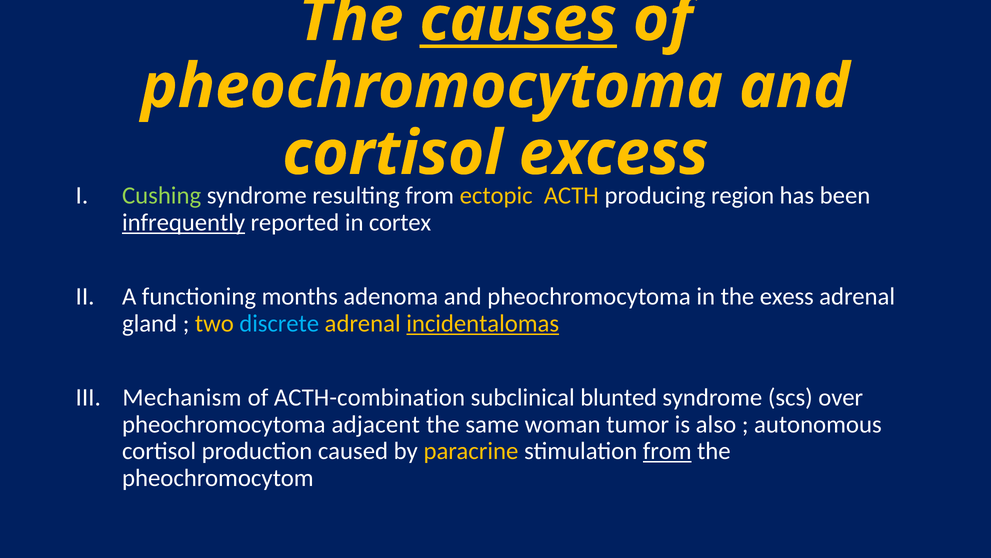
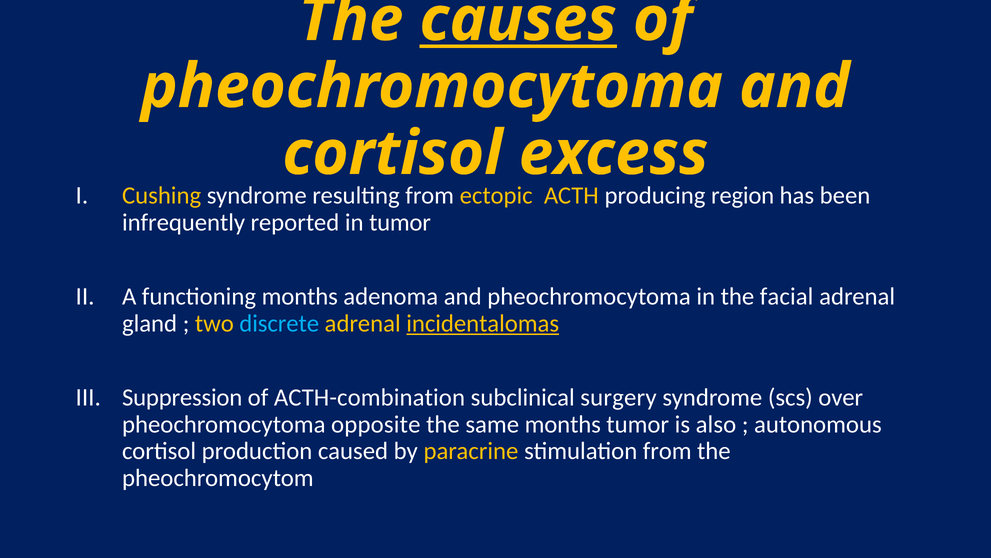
Cushing colour: light green -> yellow
infrequently underline: present -> none
in cortex: cortex -> tumor
exess: exess -> facial
Mechanism: Mechanism -> Suppression
blunted: blunted -> surgery
adjacent: adjacent -> opposite
same woman: woman -> months
from at (667, 451) underline: present -> none
